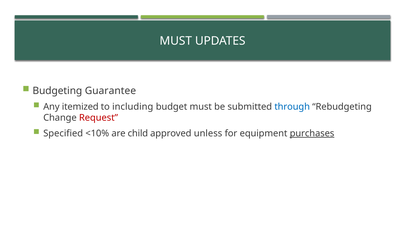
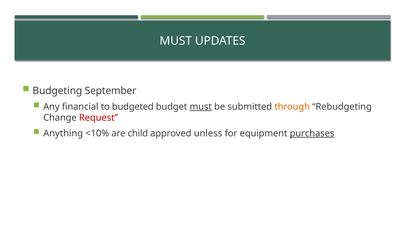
Guarantee: Guarantee -> September
itemized: itemized -> financial
including: including -> budgeted
must at (201, 107) underline: none -> present
through colour: blue -> orange
Specified: Specified -> Anything
